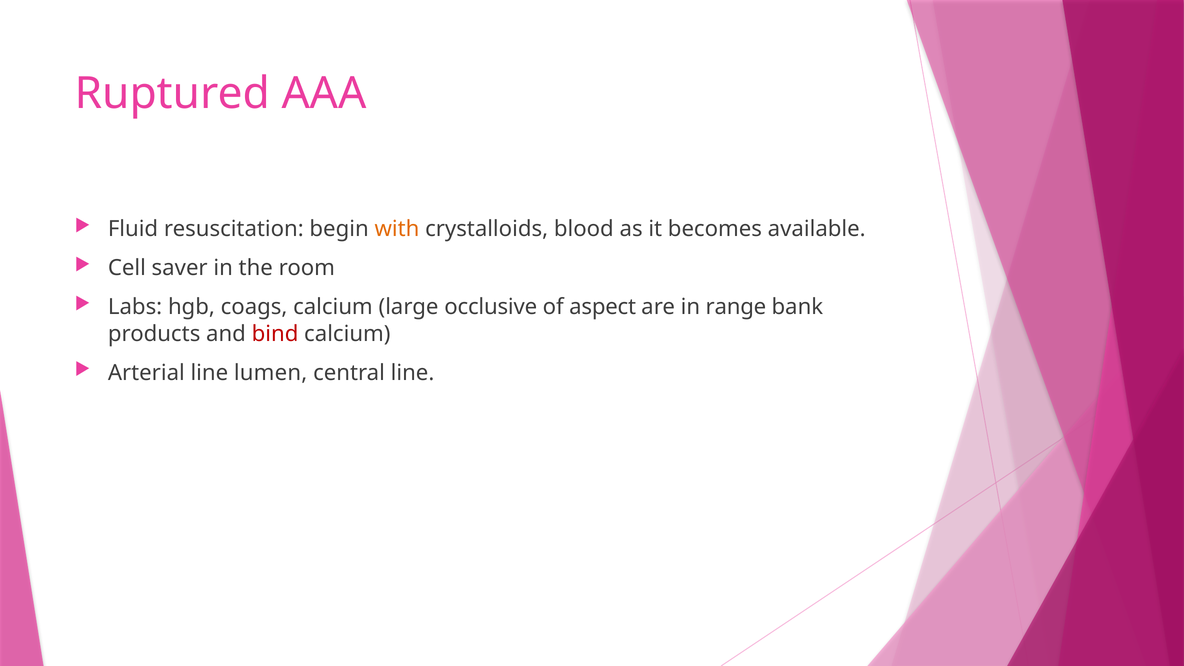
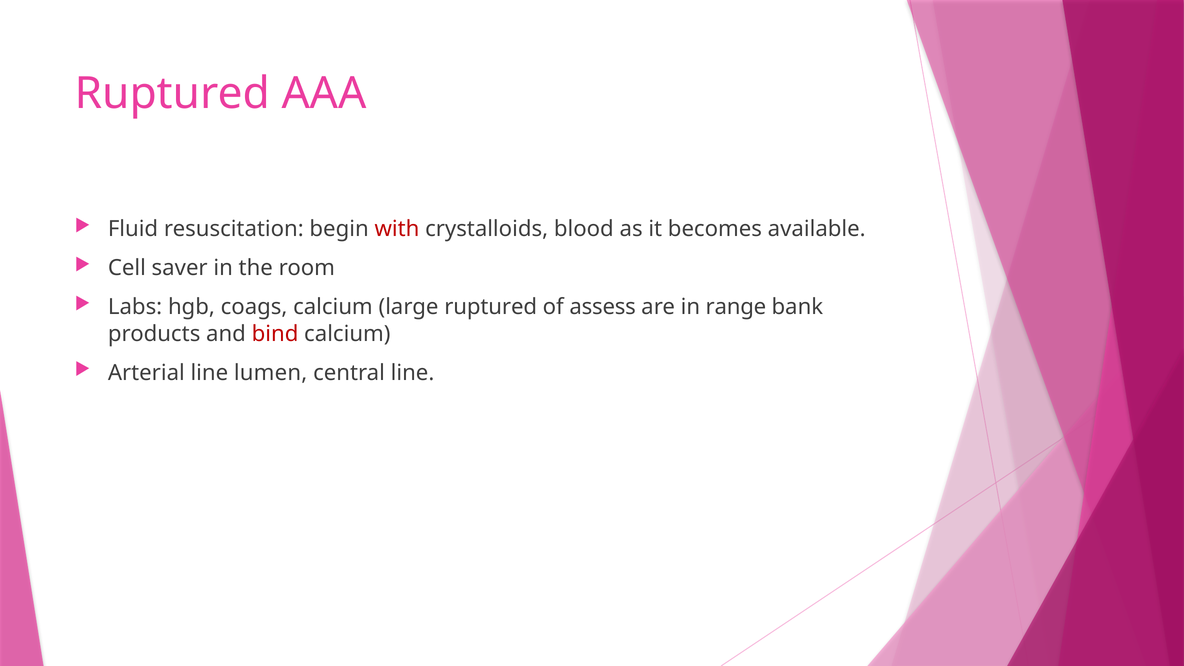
with colour: orange -> red
large occlusive: occlusive -> ruptured
aspect: aspect -> assess
